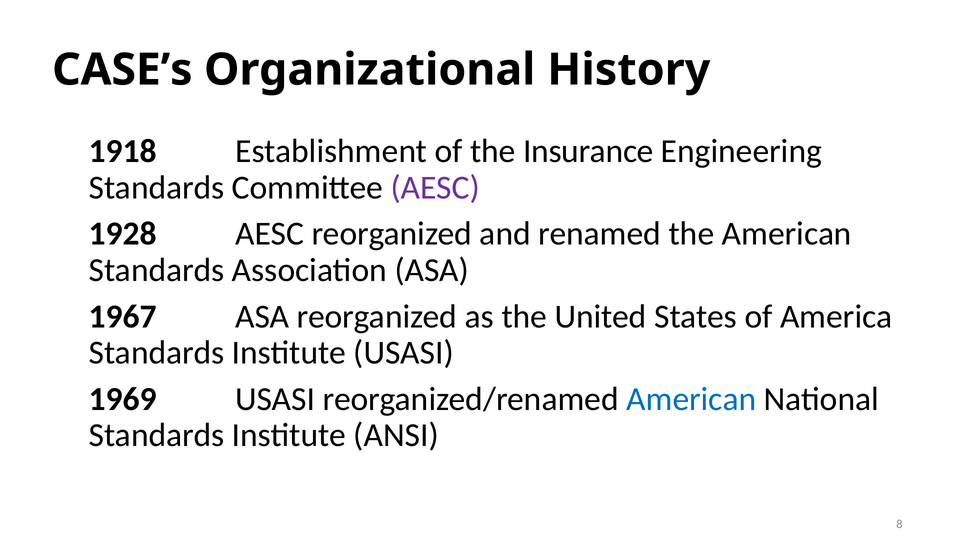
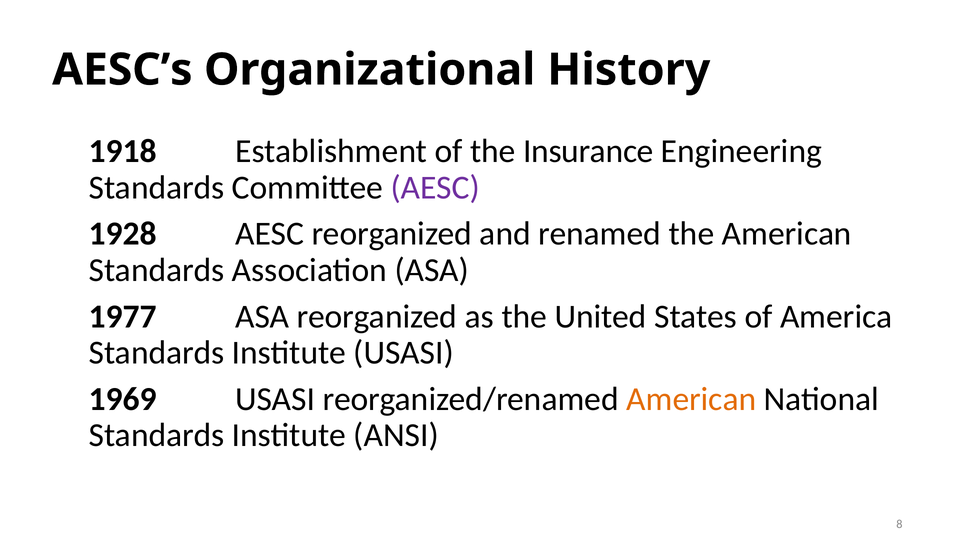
CASE’s: CASE’s -> AESC’s
1967: 1967 -> 1977
American at (691, 400) colour: blue -> orange
